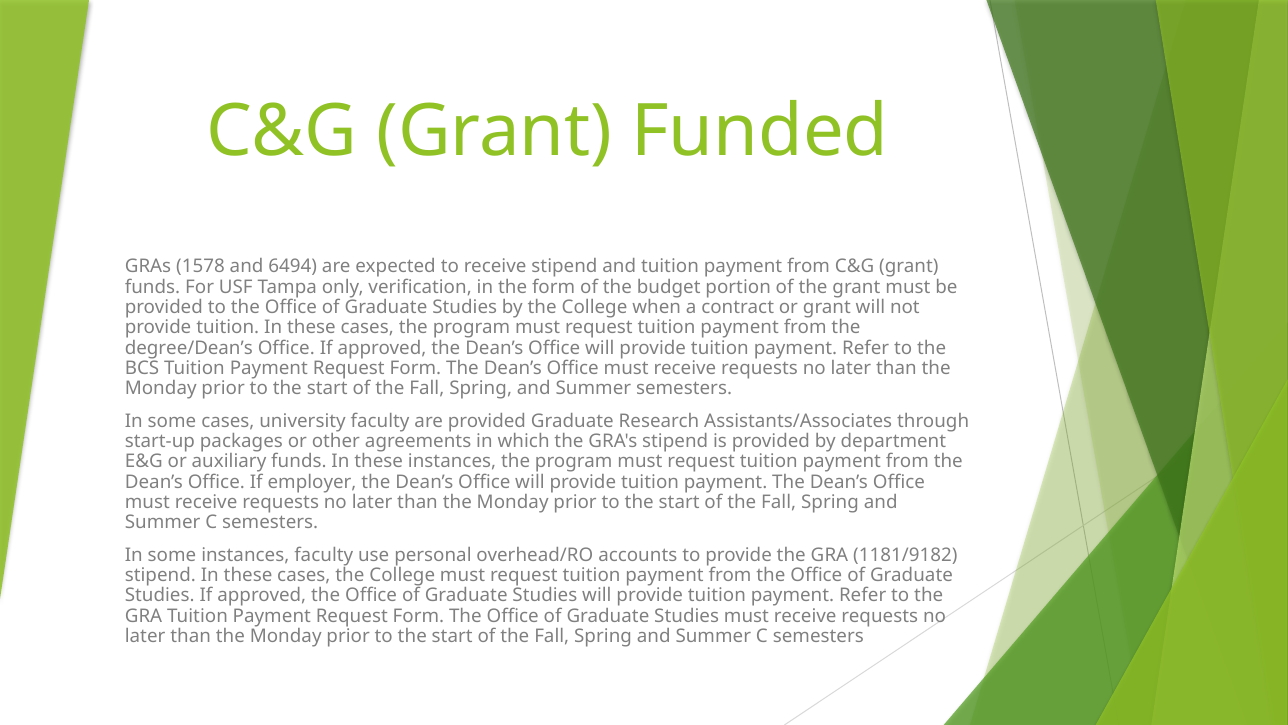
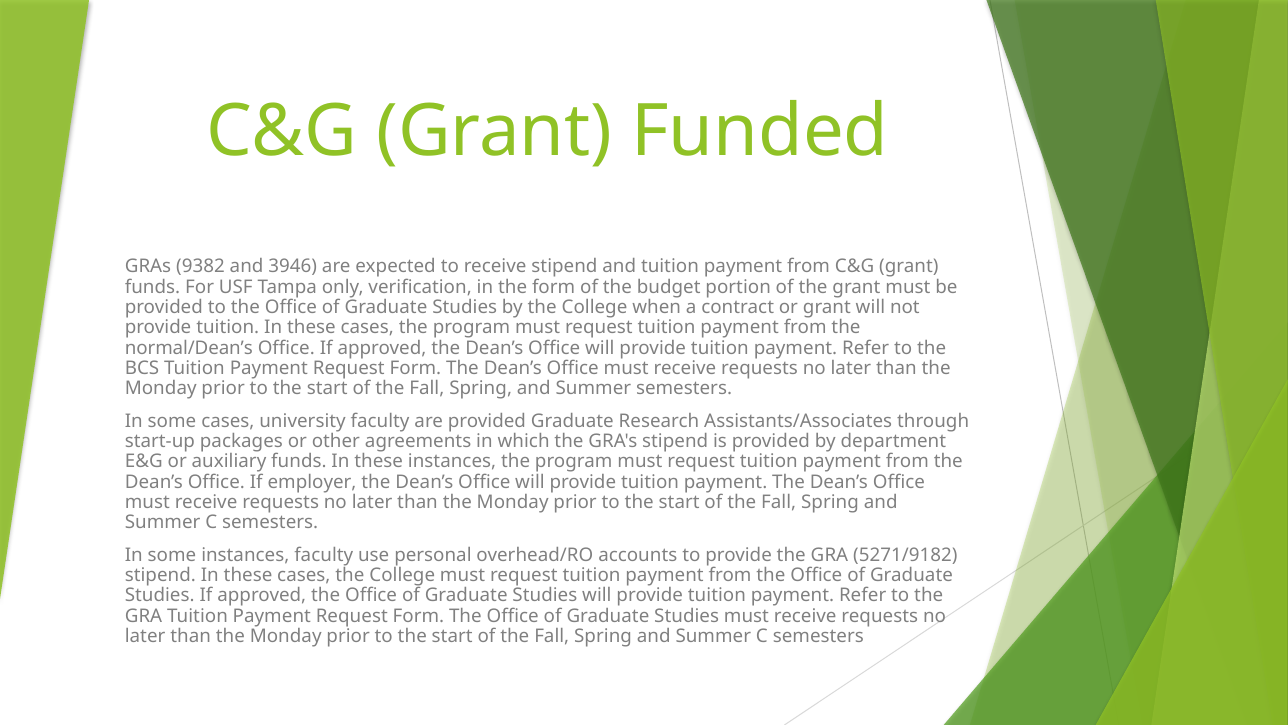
1578: 1578 -> 9382
6494: 6494 -> 3946
degree/Dean’s: degree/Dean’s -> normal/Dean’s
1181/9182: 1181/9182 -> 5271/9182
